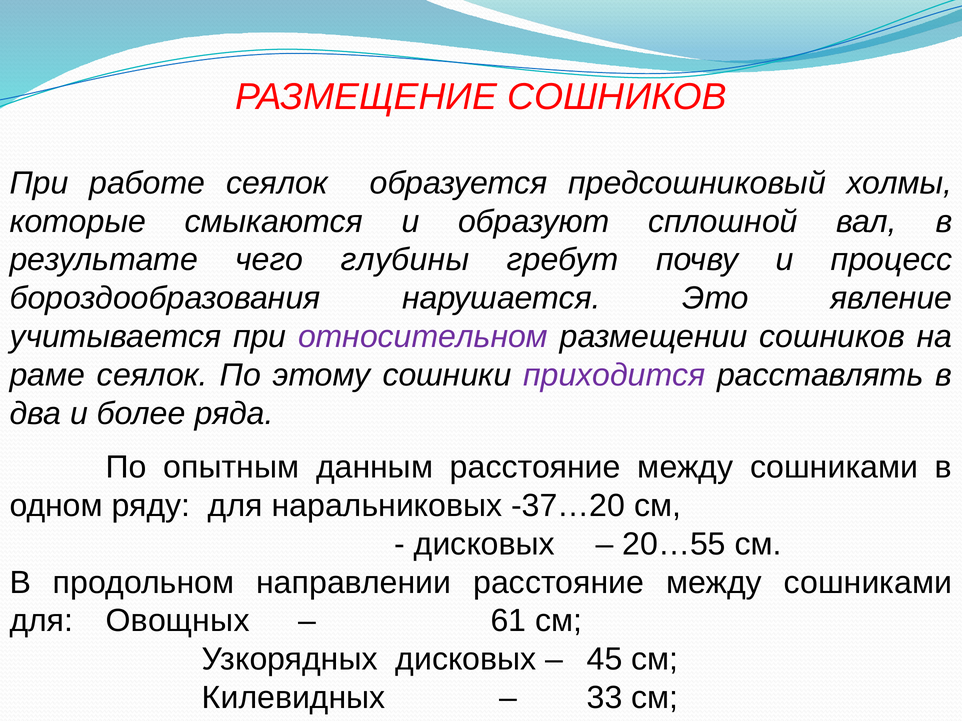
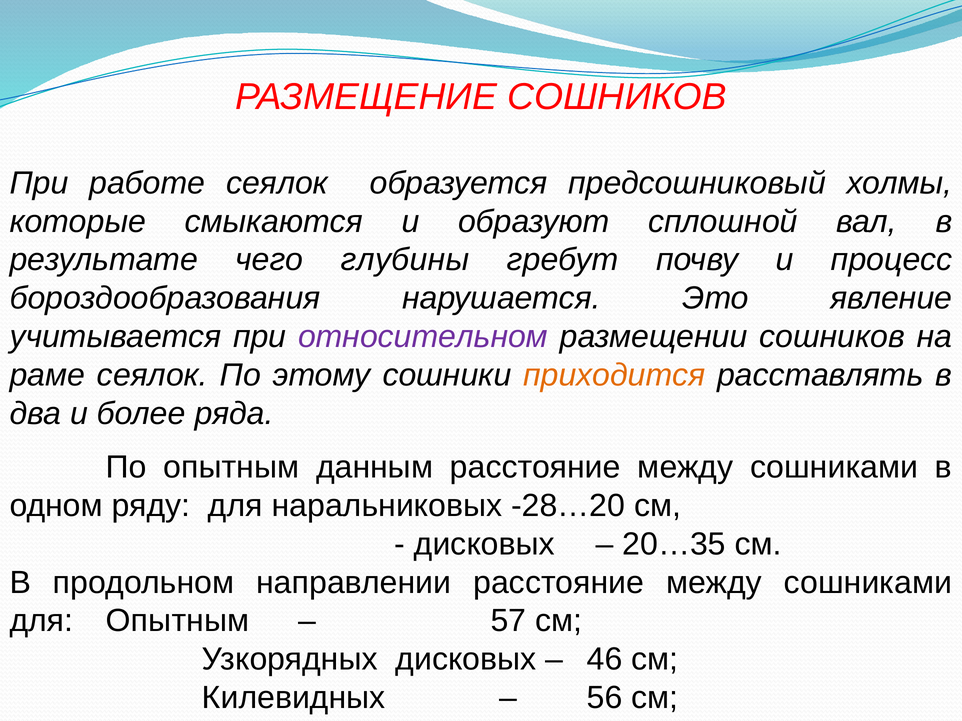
приходится colour: purple -> orange
-37…20: -37…20 -> -28…20
20…55: 20…55 -> 20…35
для Овощных: Овощных -> Опытным
61: 61 -> 57
45: 45 -> 46
33: 33 -> 56
